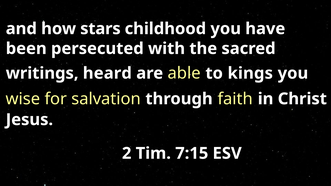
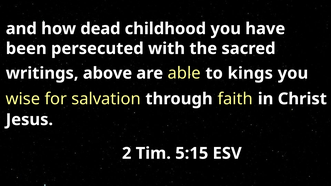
stars: stars -> dead
heard: heard -> above
7:15: 7:15 -> 5:15
